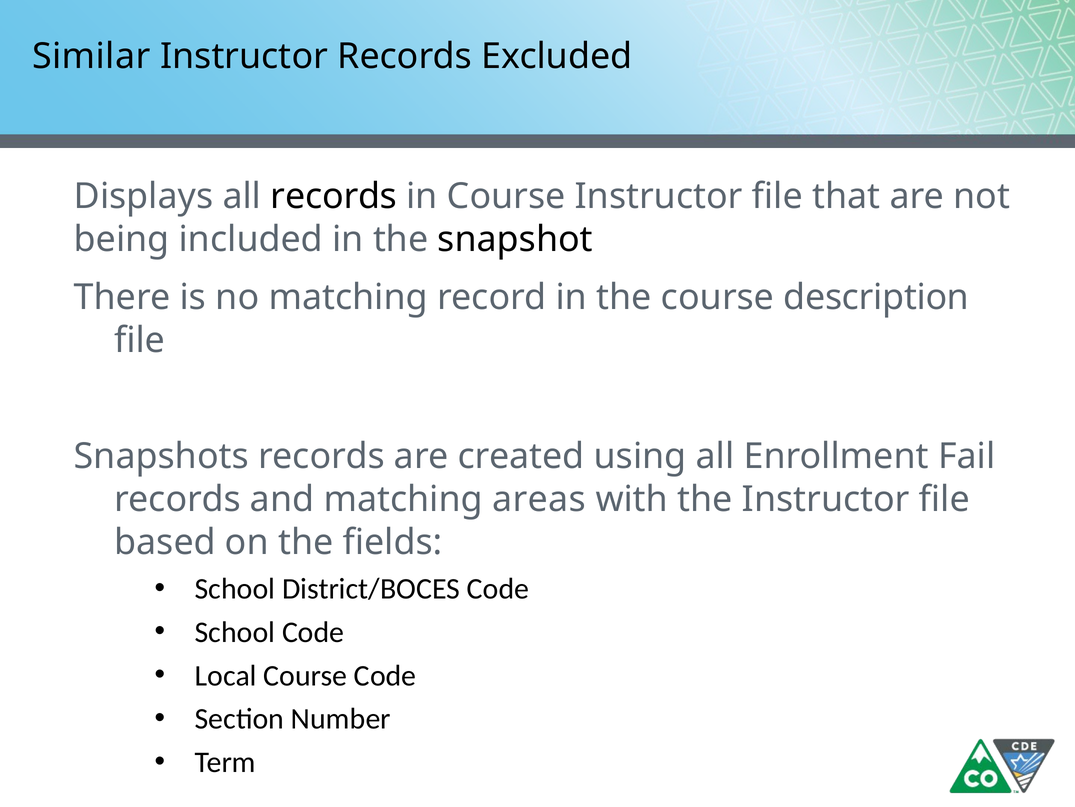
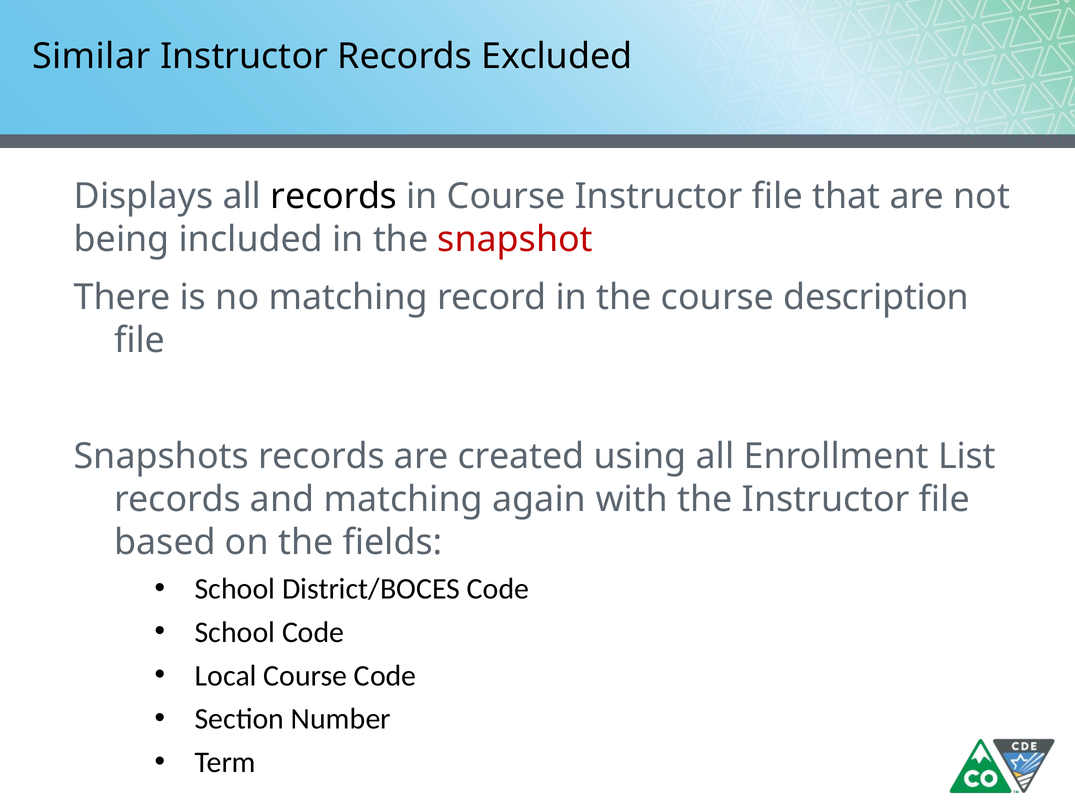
snapshot colour: black -> red
Fail: Fail -> List
areas: areas -> again
